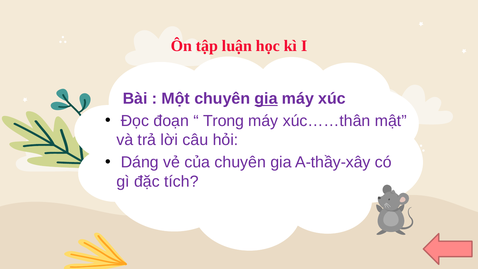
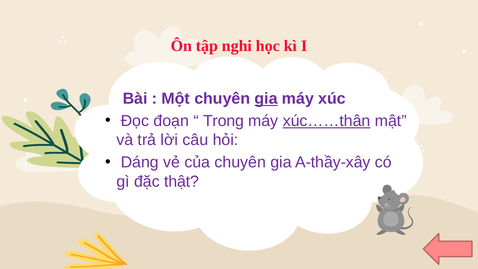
luận: luận -> nghi
xúc……thân underline: none -> present
tích: tích -> thật
